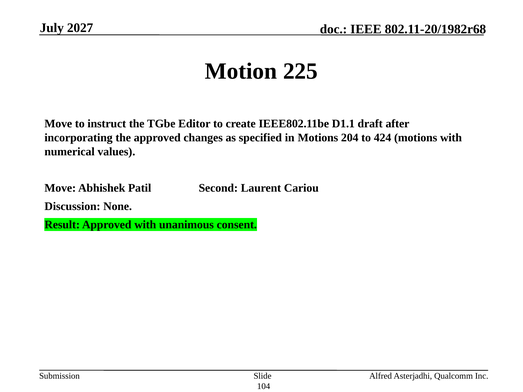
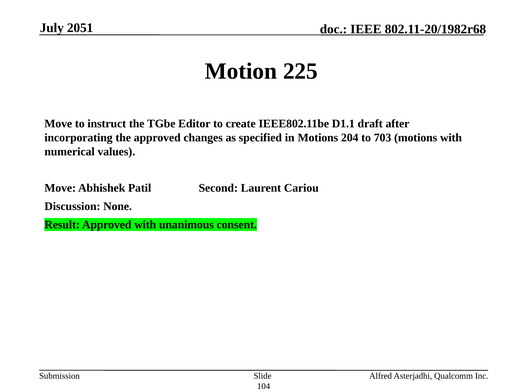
2027: 2027 -> 2051
424: 424 -> 703
